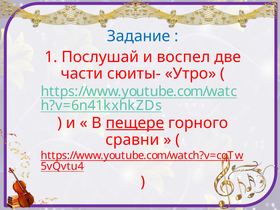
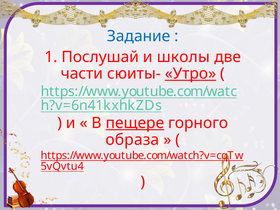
воспел: воспел -> школы
Утро underline: none -> present
сравни: сравни -> образа
